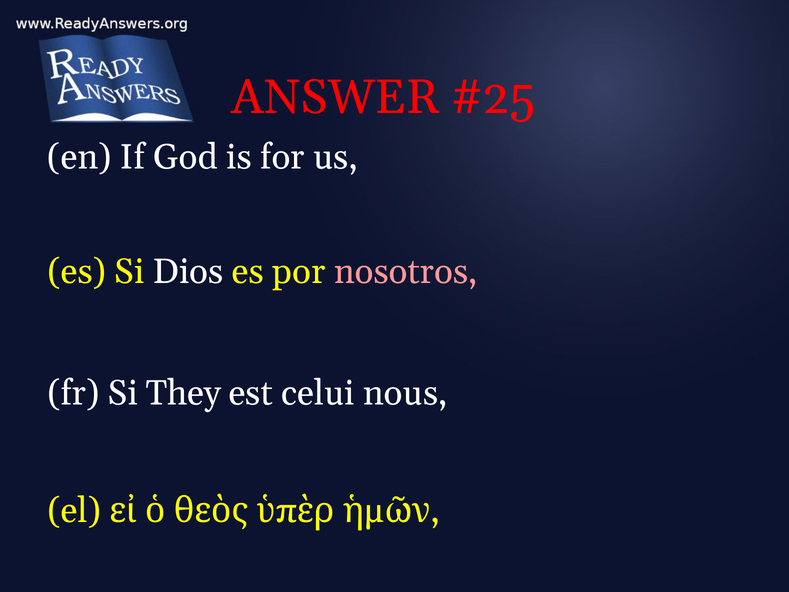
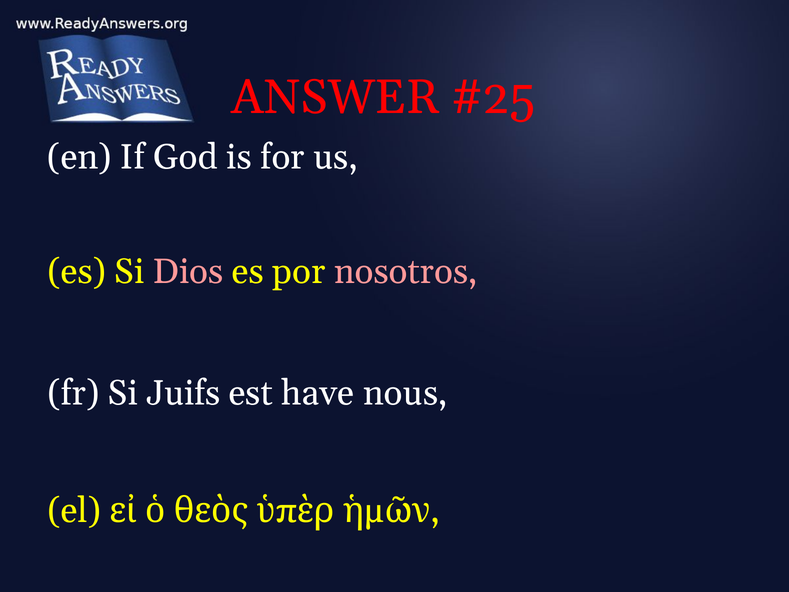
Dios colour: white -> pink
They: They -> Juifs
celui: celui -> have
